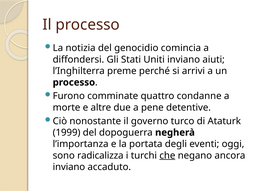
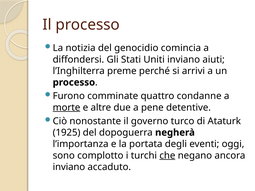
morte underline: none -> present
1999: 1999 -> 1925
radicalizza: radicalizza -> complotto
